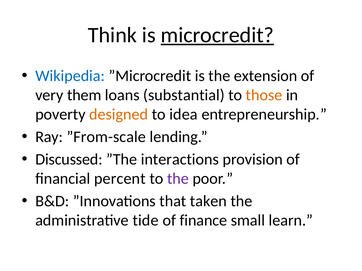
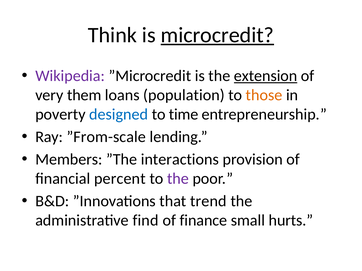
Wikipedia colour: blue -> purple
extension underline: none -> present
substantial: substantial -> population
designed colour: orange -> blue
idea: idea -> time
Discussed: Discussed -> Members
taken: taken -> trend
tide: tide -> find
learn: learn -> hurts
